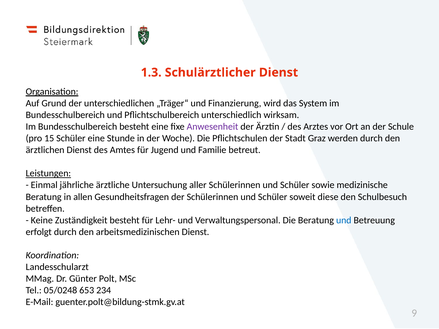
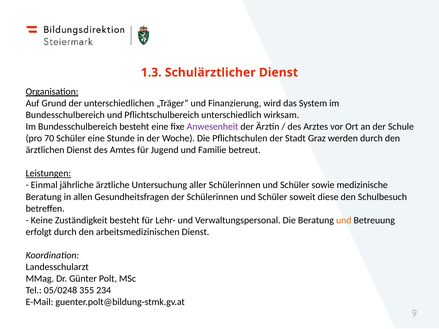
15: 15 -> 70
und at (344, 220) colour: blue -> orange
653: 653 -> 355
